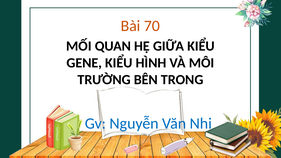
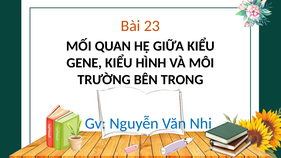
70: 70 -> 23
